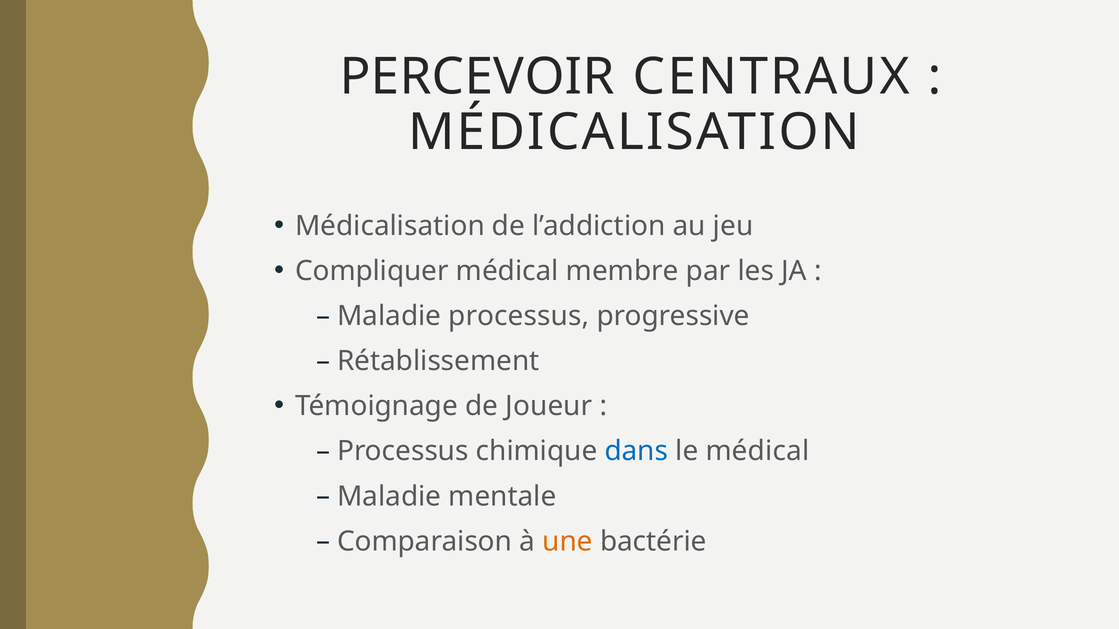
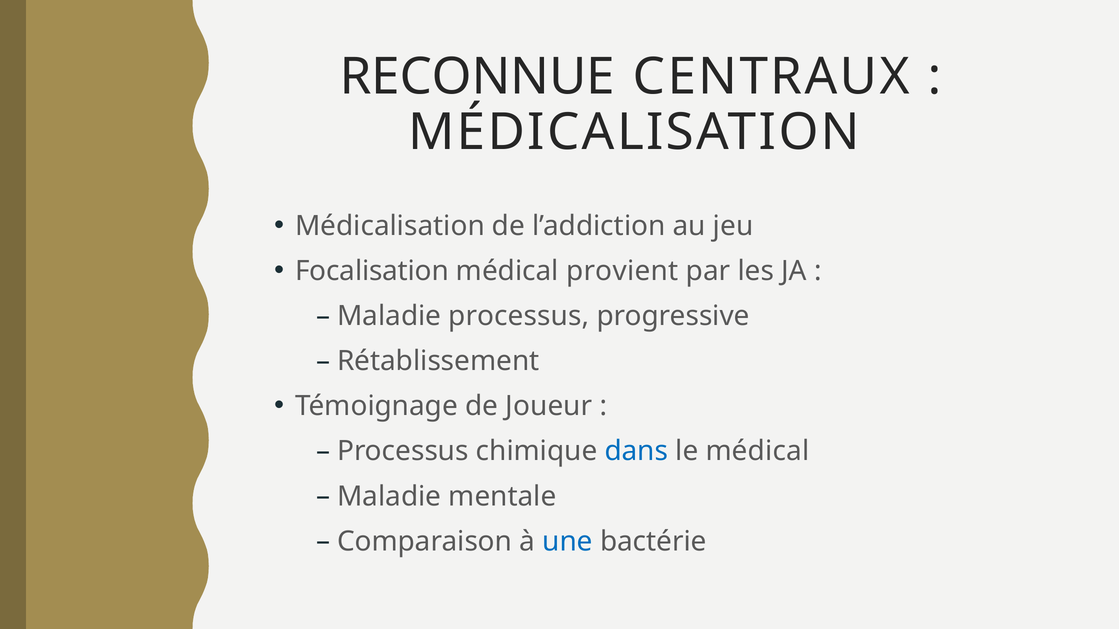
PERCEVOIR: PERCEVOIR -> RECONNUE
Compliquer: Compliquer -> Focalisation
membre: membre -> provient
une colour: orange -> blue
